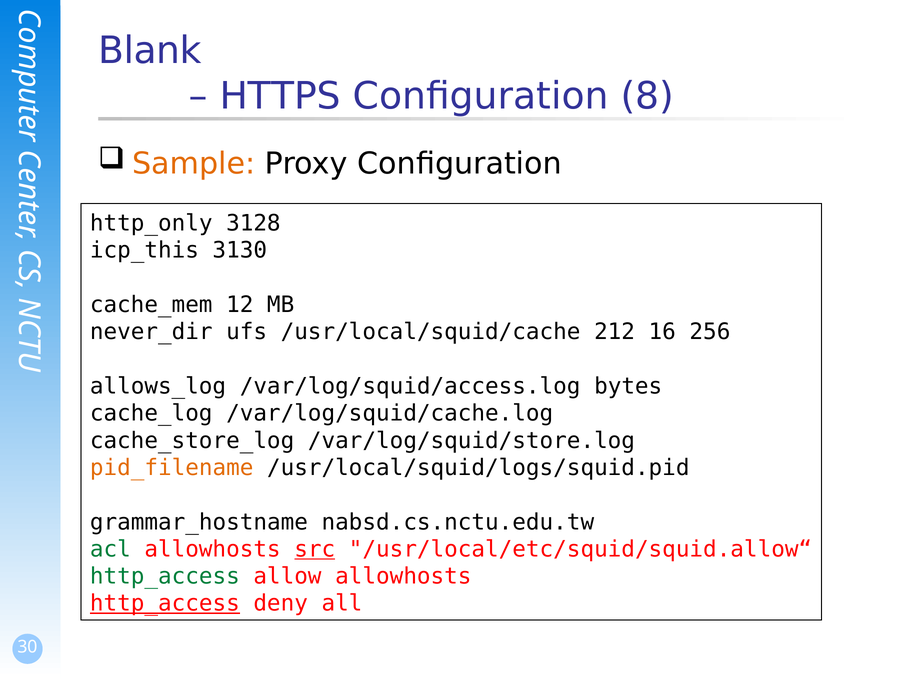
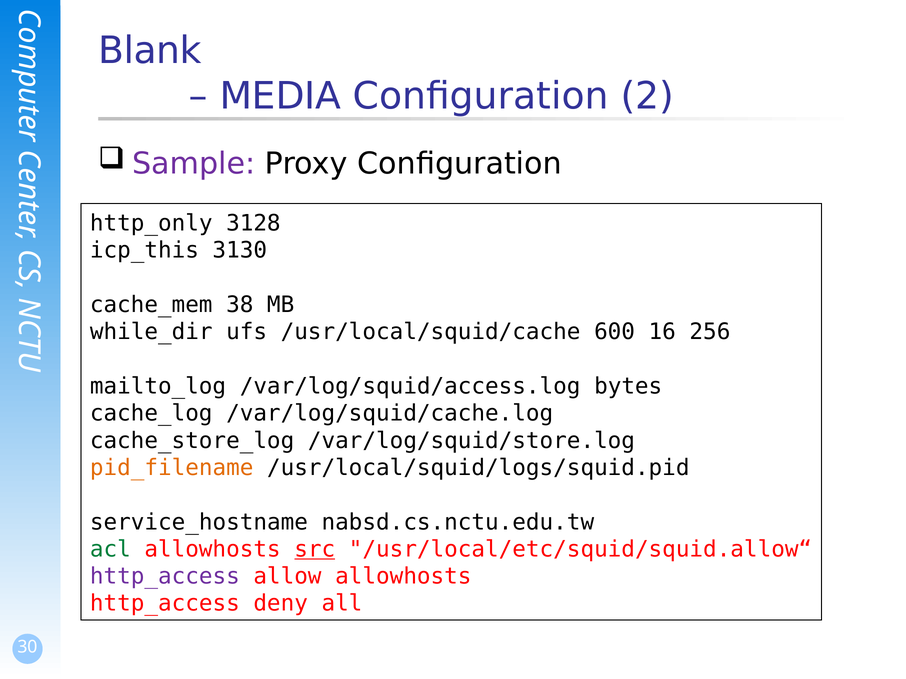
HTTPS: HTTPS -> MEDIA
8: 8 -> 2
Sample colour: orange -> purple
12: 12 -> 38
never_dir: never_dir -> while_dir
212: 212 -> 600
allows_log: allows_log -> mailto_log
grammar_hostname: grammar_hostname -> service_hostname
http_access at (165, 577) colour: green -> purple
http_access at (165, 604) underline: present -> none
